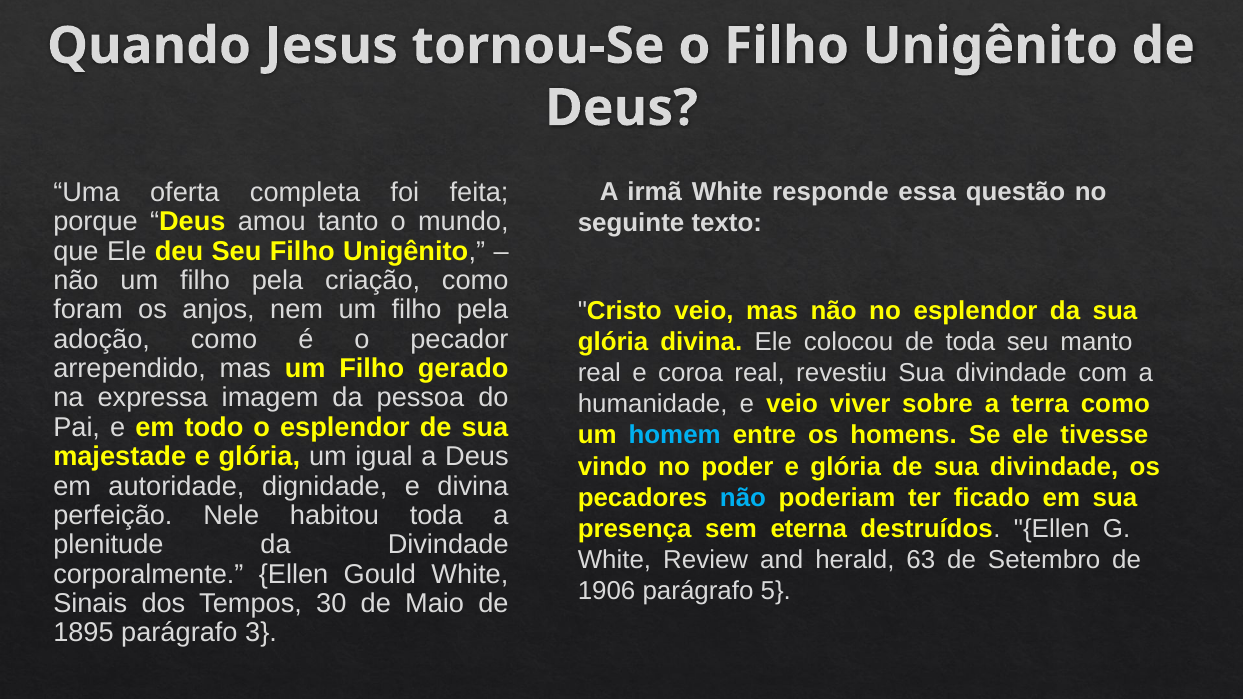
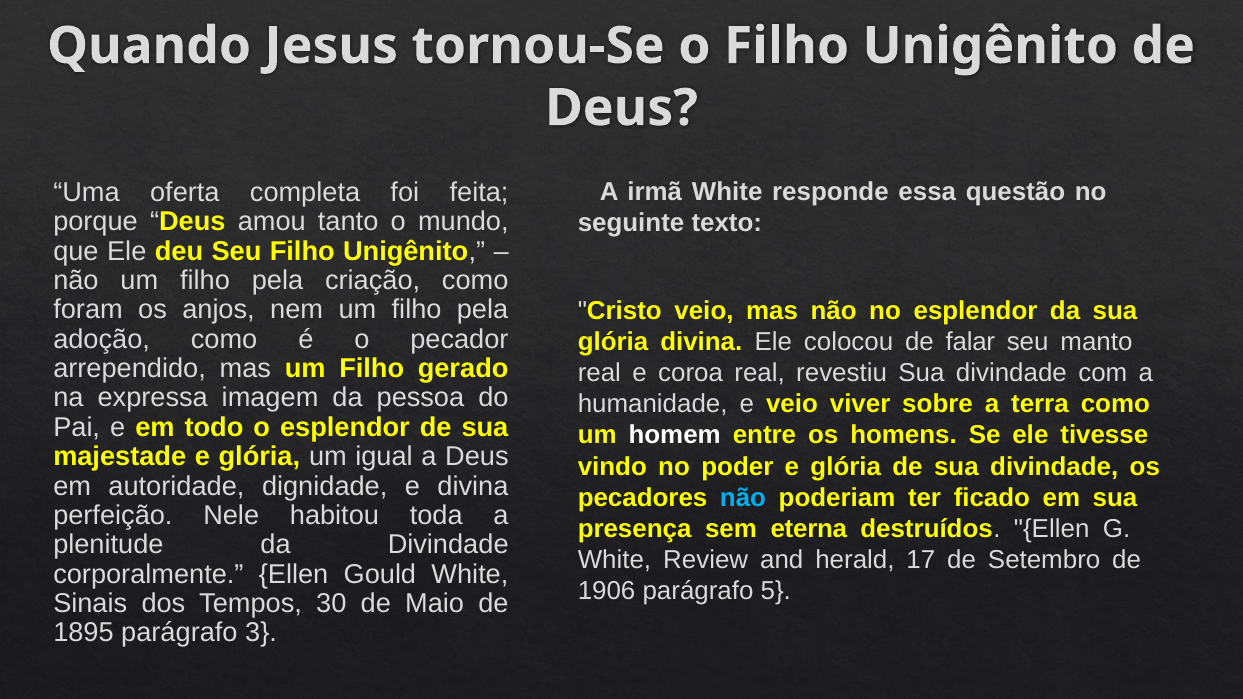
de toda: toda -> falar
homem colour: light blue -> white
63: 63 -> 17
